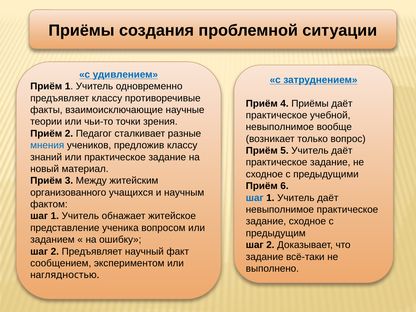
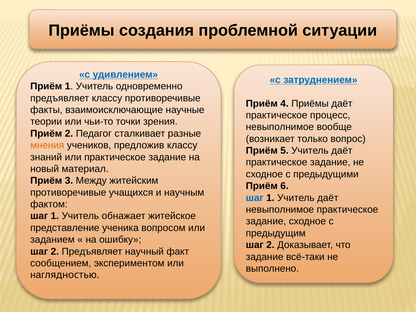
учебной: учебной -> процесс
мнения colour: blue -> orange
организованного at (68, 192): организованного -> противоречивые
